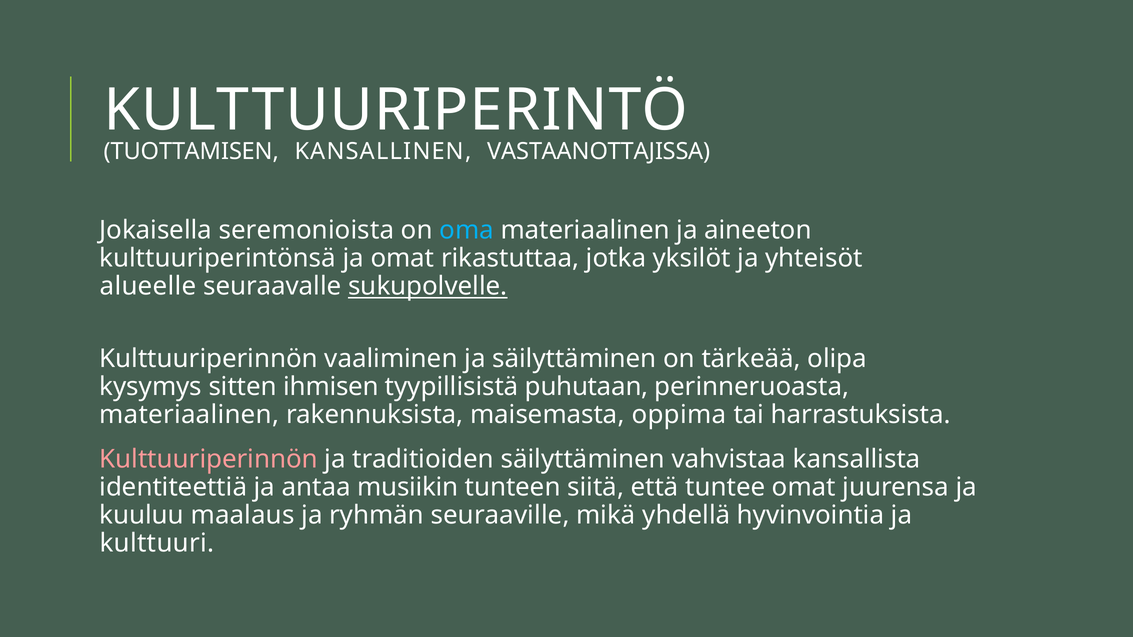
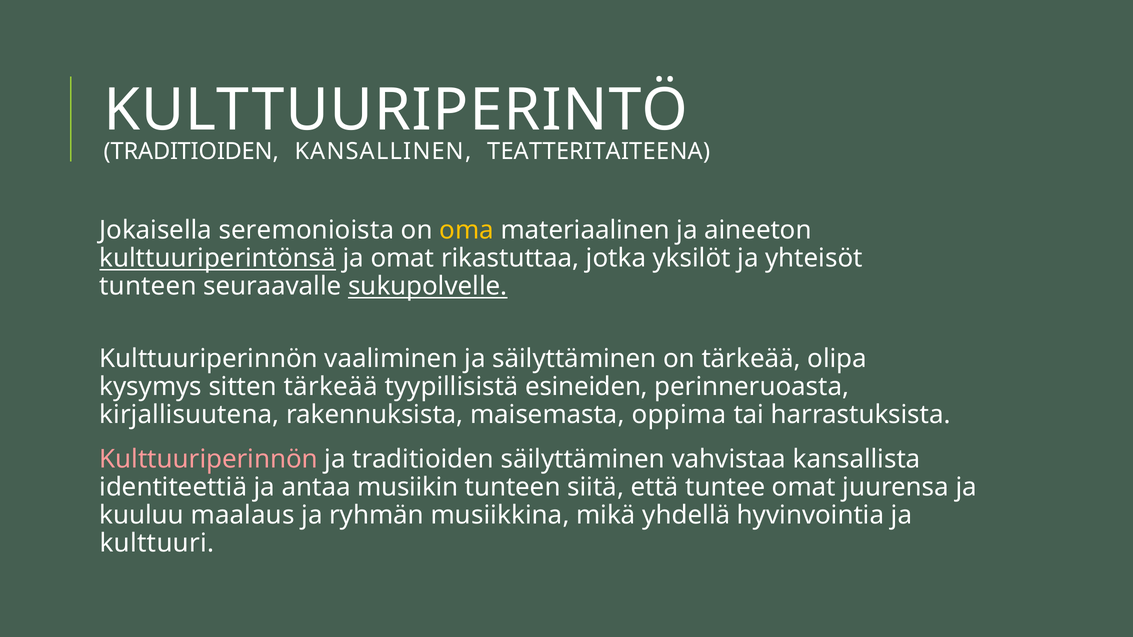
TUOTTAMISEN at (191, 151): TUOTTAMISEN -> TRADITIOIDEN
VASTAANOTTAJISSA: VASTAANOTTAJISSA -> TEATTERITAITEENA
oma colour: light blue -> yellow
kulttuuriperintönsä underline: none -> present
alueelle at (148, 287): alueelle -> tunteen
sitten ihmisen: ihmisen -> tärkeää
puhutaan: puhutaan -> esineiden
materiaalinen at (189, 415): materiaalinen -> kirjallisuutena
seuraaville: seuraaville -> musiikkina
